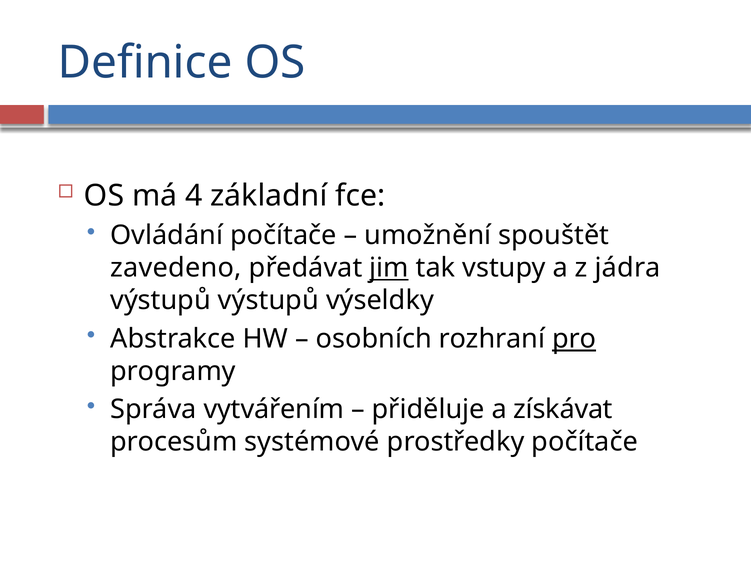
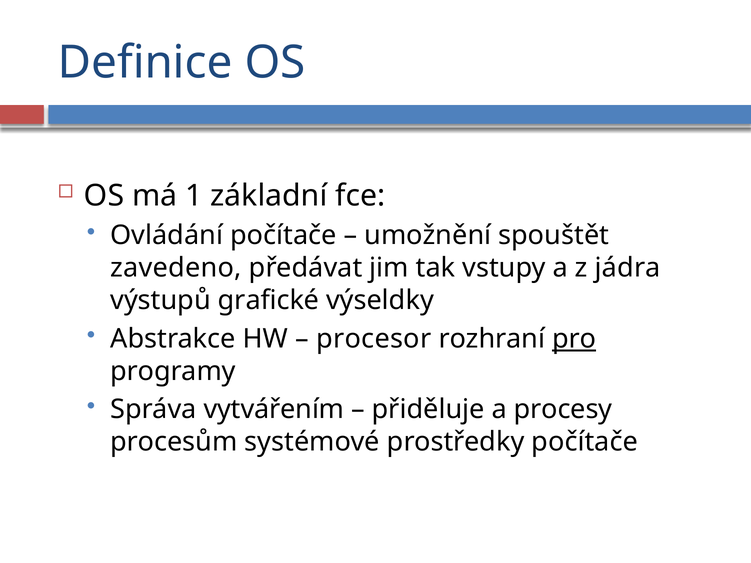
4: 4 -> 1
jim underline: present -> none
výstupů výstupů: výstupů -> grafické
osobních: osobních -> procesor
získávat: získávat -> procesy
